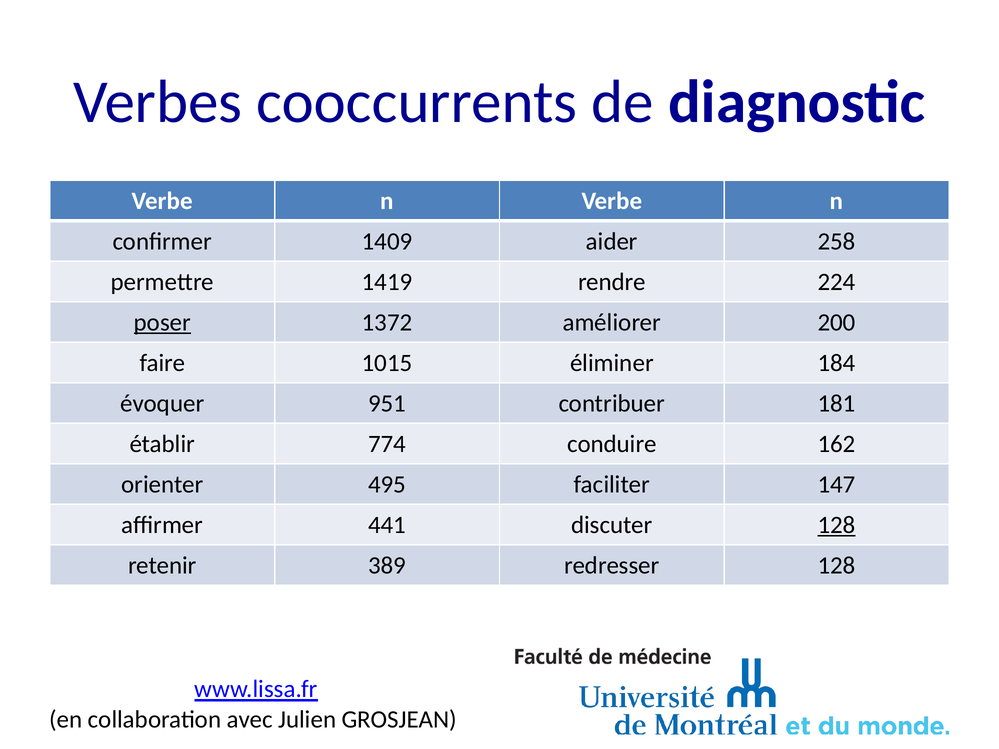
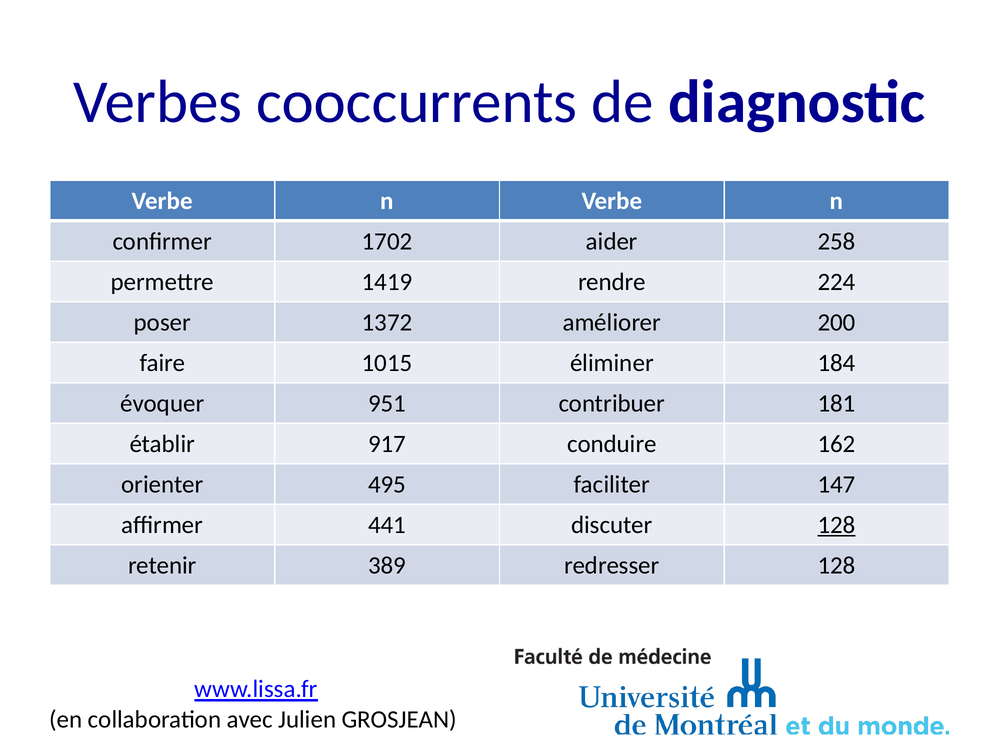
1409: 1409 -> 1702
poser underline: present -> none
774: 774 -> 917
